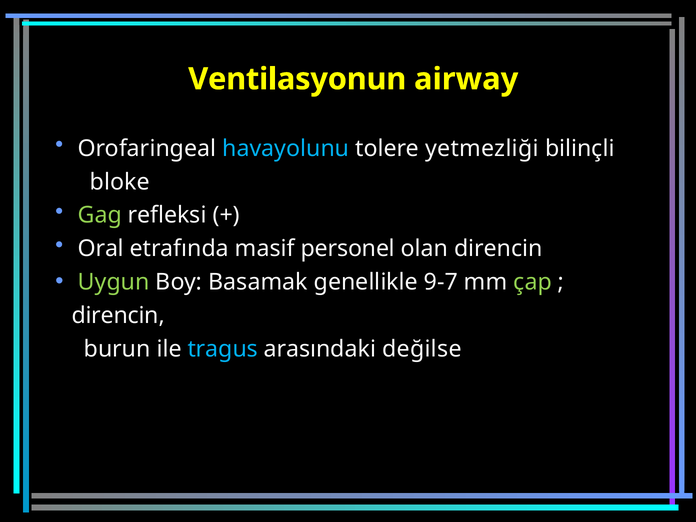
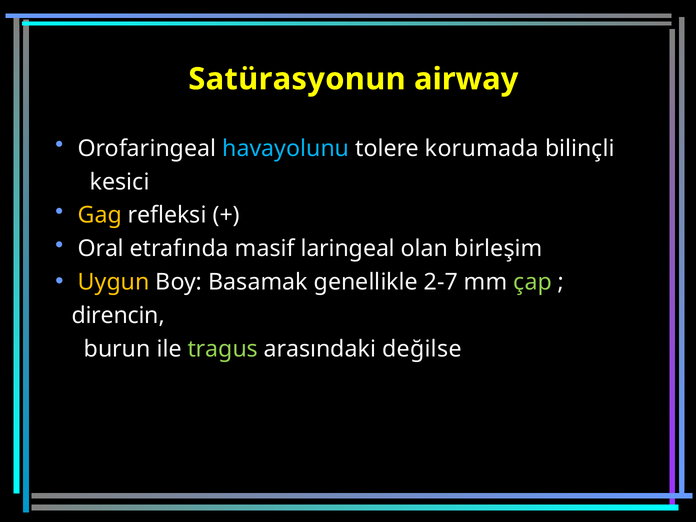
Ventilasyonun: Ventilasyonun -> Satürasyonun
yetmezliği: yetmezliği -> korumada
bloke: bloke -> kesici
Gag colour: light green -> yellow
personel: personel -> laringeal
olan direncin: direncin -> birleşim
Uygun colour: light green -> yellow
9-7: 9-7 -> 2-7
tragus colour: light blue -> light green
